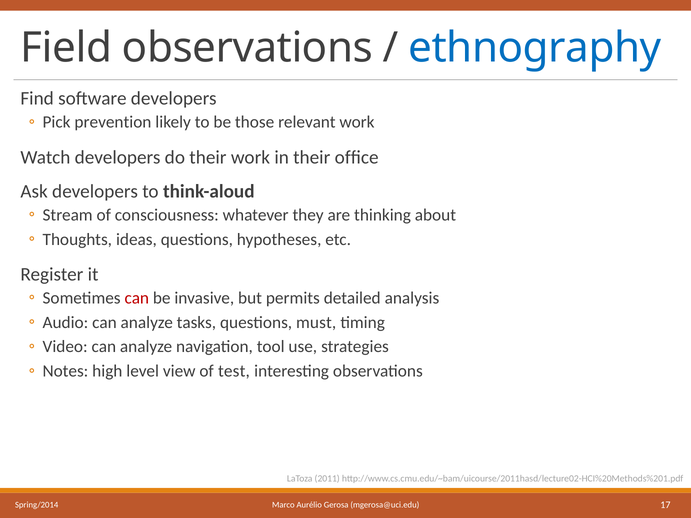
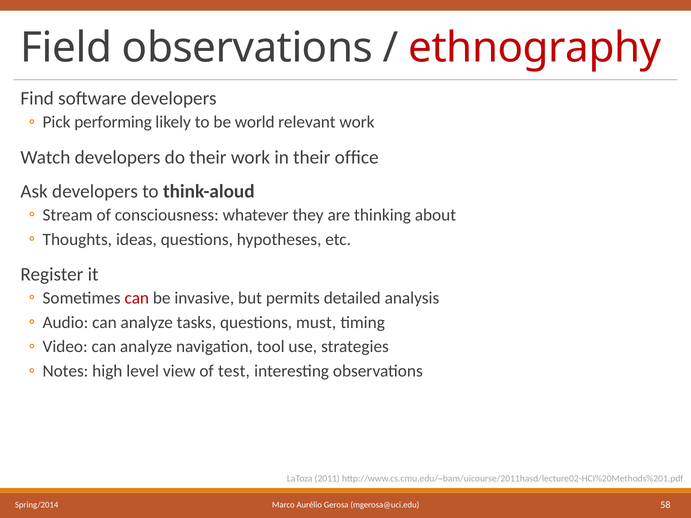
ethnography colour: blue -> red
prevention: prevention -> performing
those: those -> world
17: 17 -> 58
